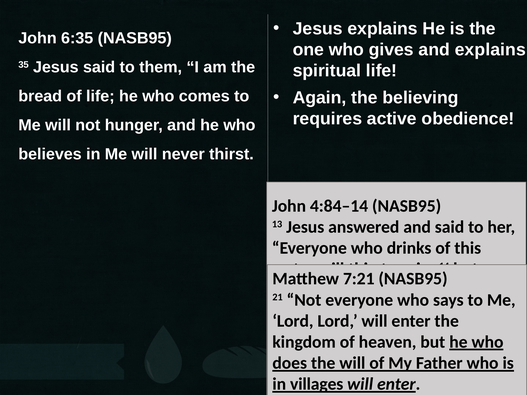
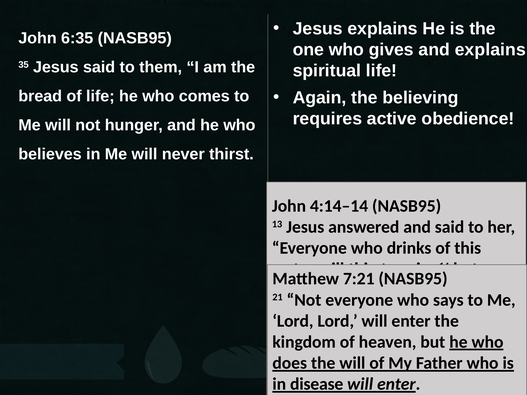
4:84–14: 4:84–14 -> 4:14–14
villages: villages -> disease
